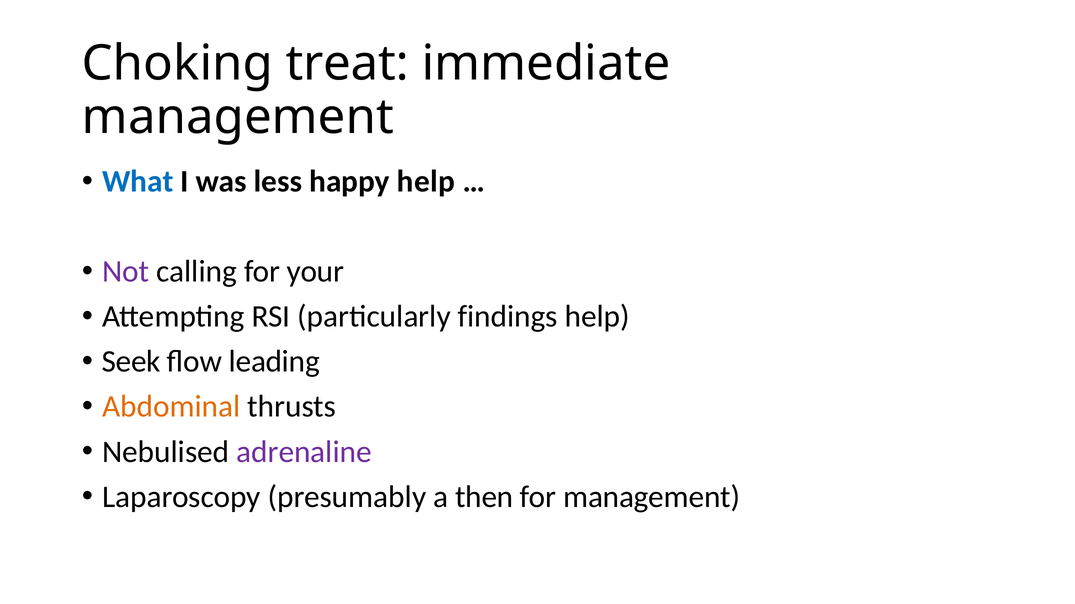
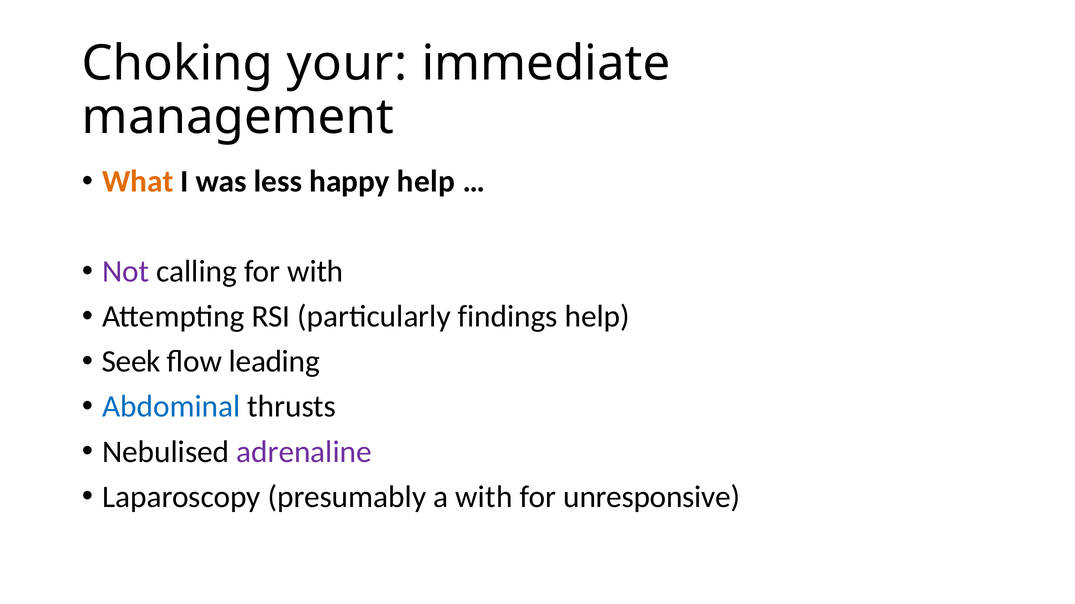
treat: treat -> your
What colour: blue -> orange
for your: your -> with
Abdominal colour: orange -> blue
a then: then -> with
for management: management -> unresponsive
